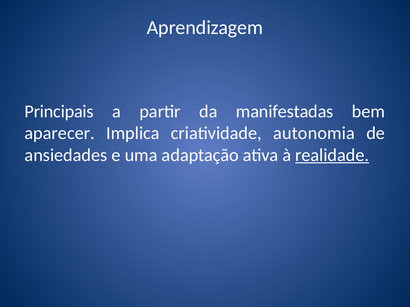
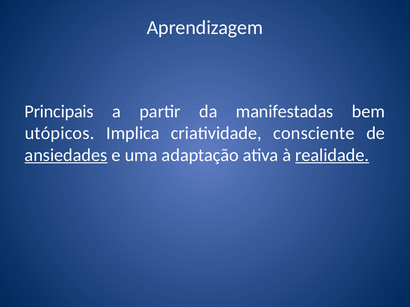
aparecer: aparecer -> utópicos
autonomia: autonomia -> consciente
ansiedades underline: none -> present
